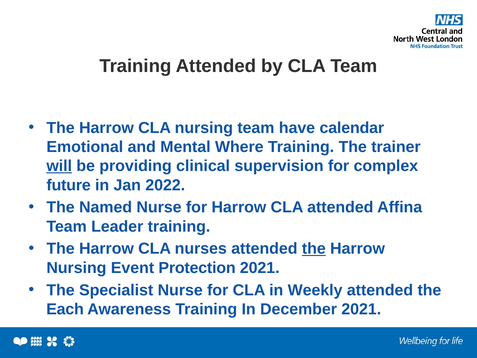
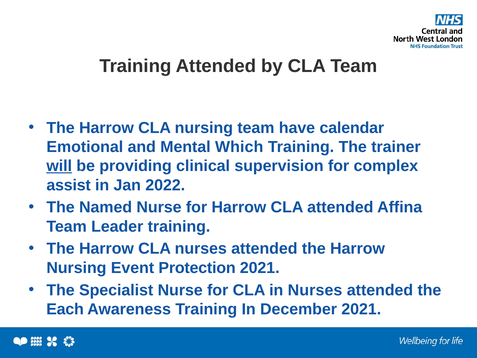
Where: Where -> Which
future: future -> assist
the at (314, 249) underline: present -> none
in Weekly: Weekly -> Nurses
